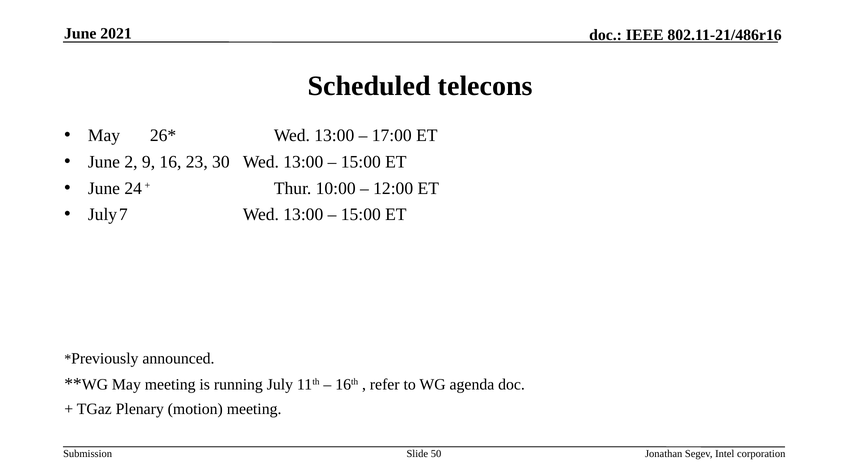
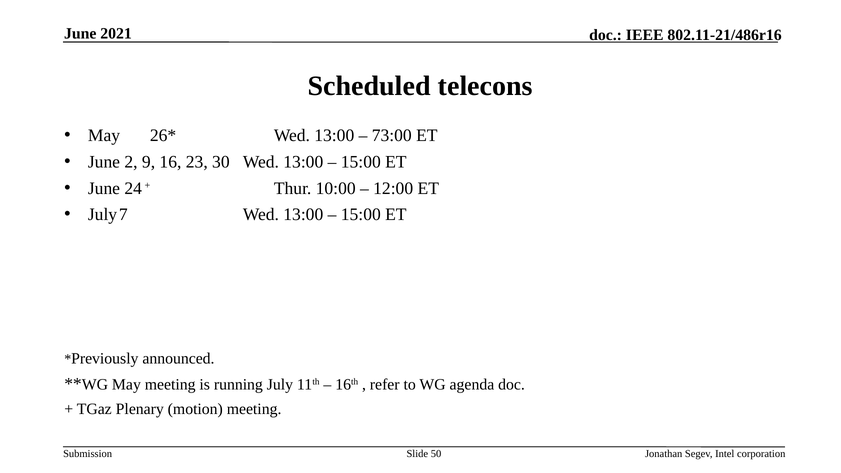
17:00: 17:00 -> 73:00
